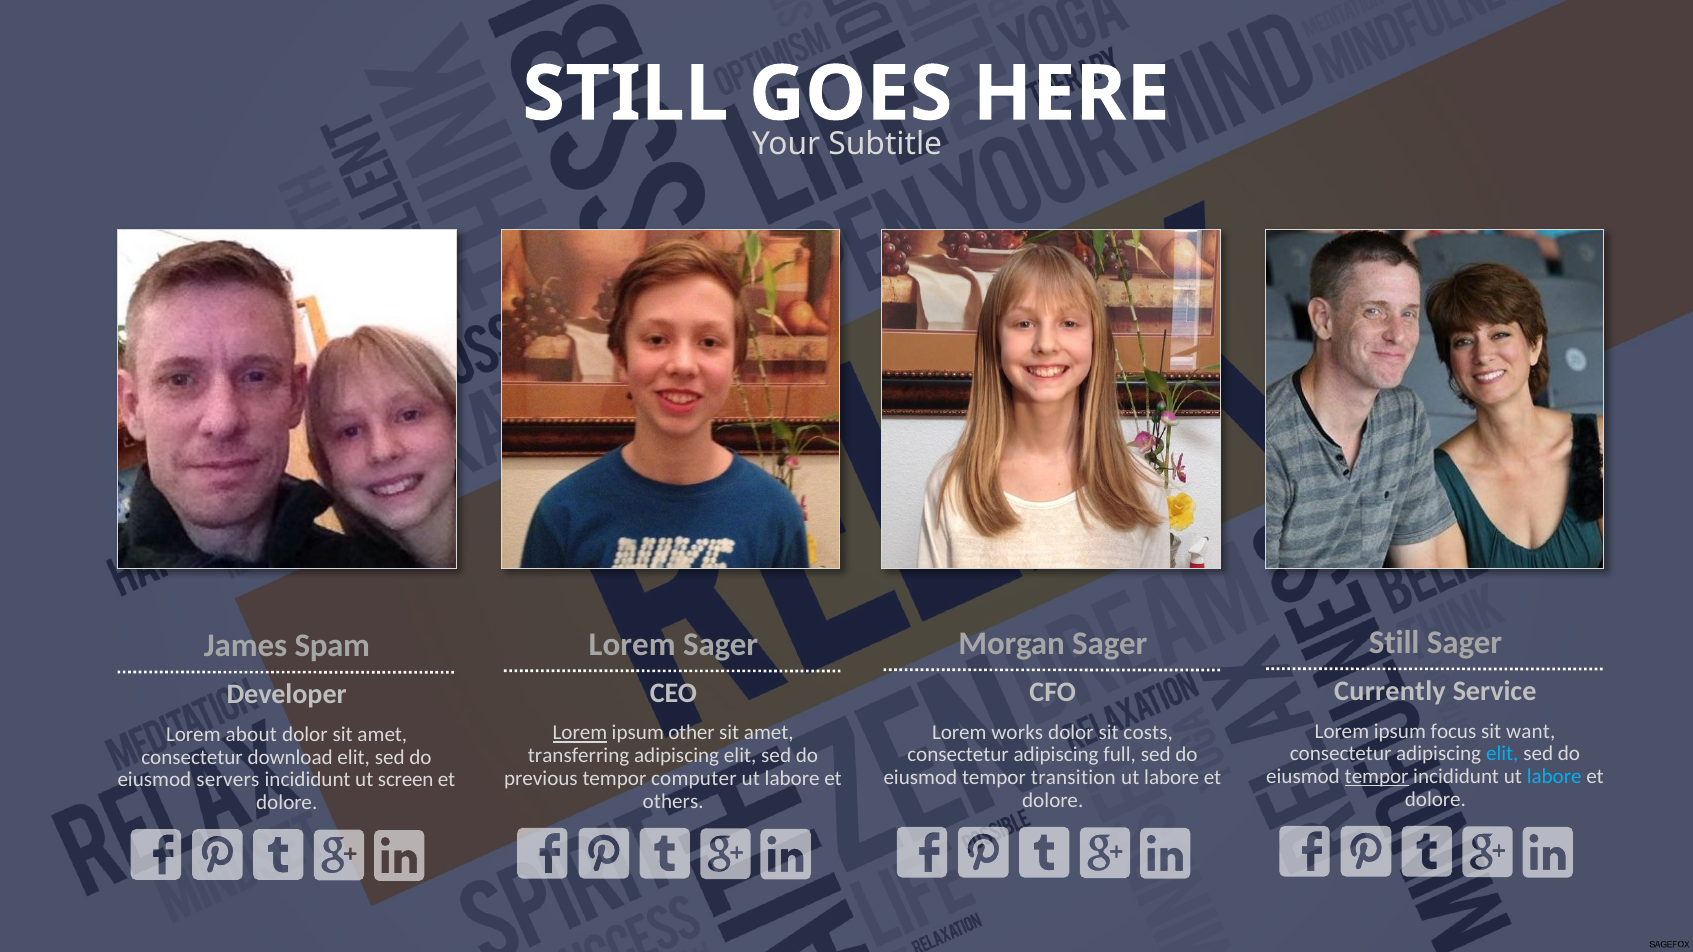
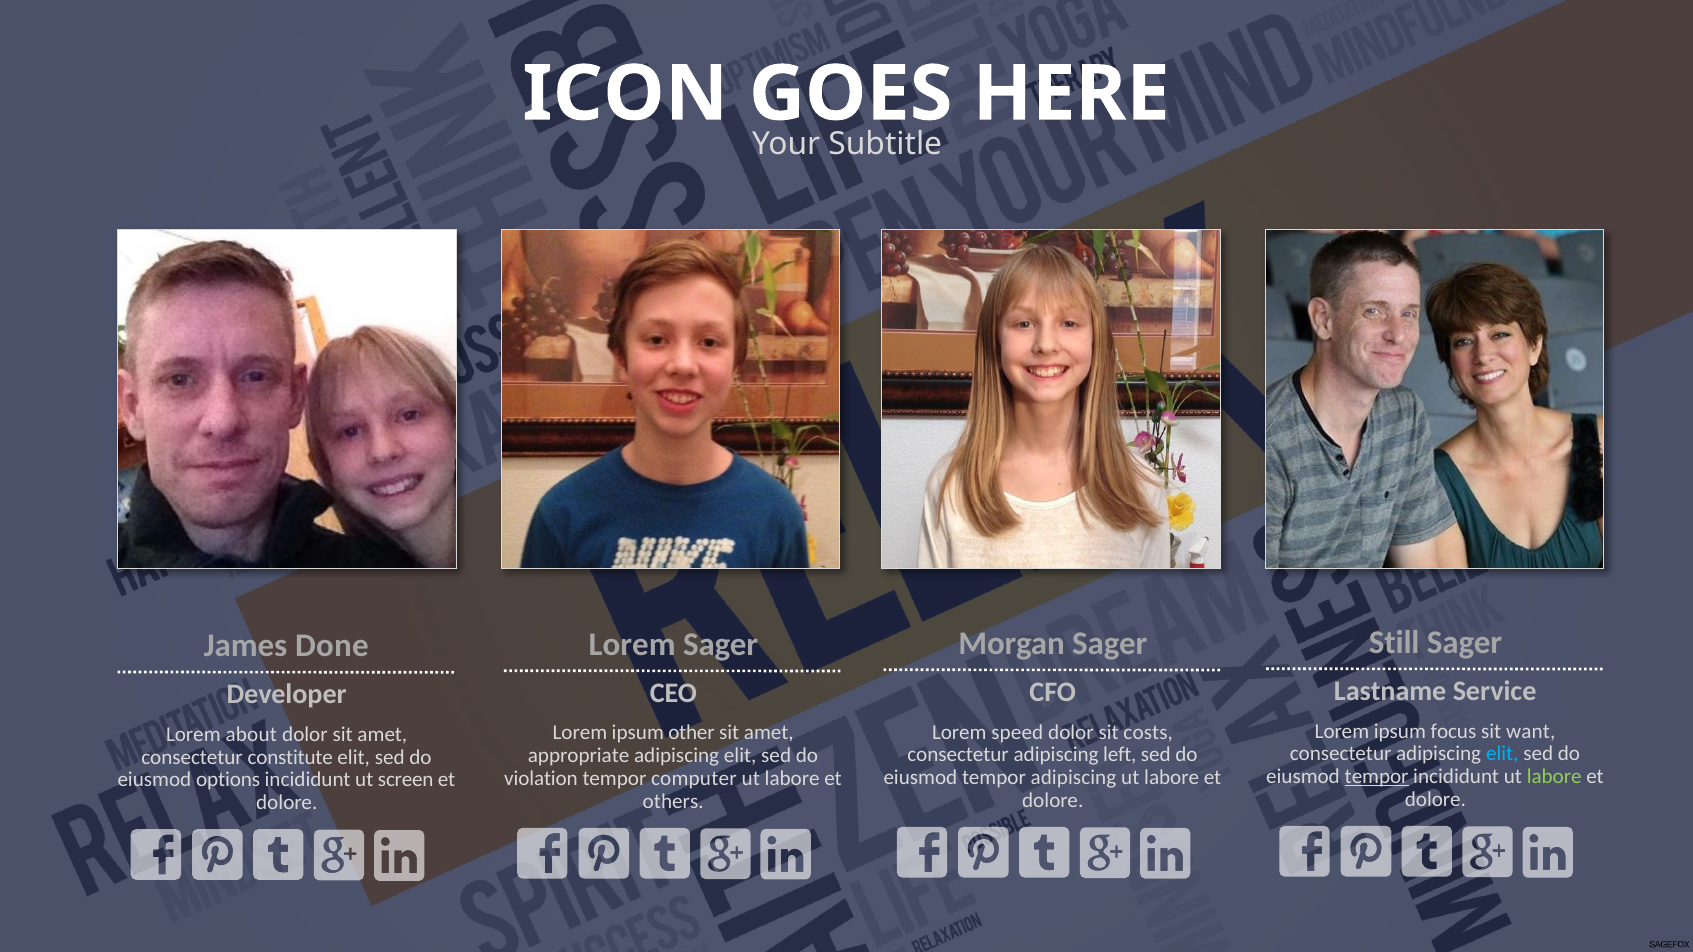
STILL at (625, 94): STILL -> ICON
Spam: Spam -> Done
Currently: Currently -> Lastname
works: works -> speed
Lorem at (580, 733) underline: present -> none
full: full -> left
transferring: transferring -> appropriate
download: download -> constitute
labore at (1554, 777) colour: light blue -> light green
tempor transition: transition -> adipiscing
previous: previous -> violation
servers: servers -> options
